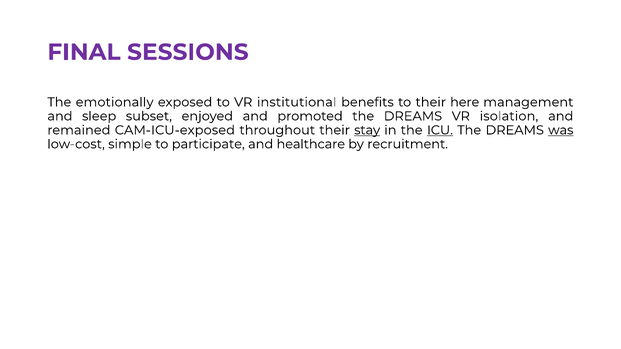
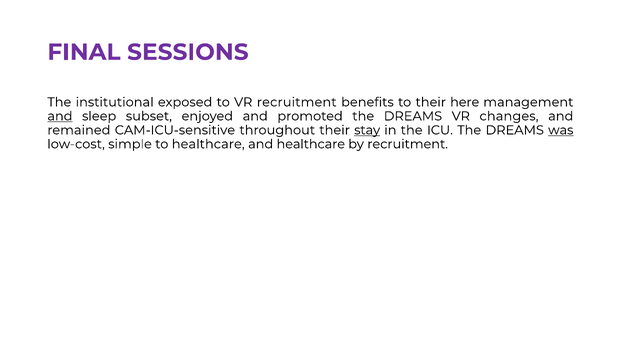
emotionally: emotionally -> institutional
VR institutional: institutional -> recruitment
and at (60, 116) underline: none -> present
isolation: isolation -> changes
CAM-ICU-exposed: CAM-ICU-exposed -> CAM-ICU-sensitive
ICU underline: present -> none
to participate: participate -> healthcare
